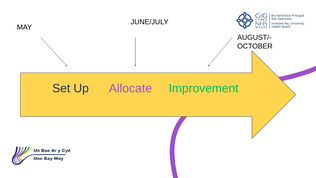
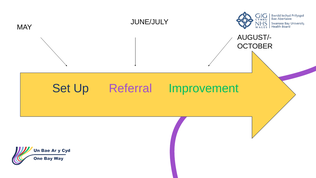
Allocate: Allocate -> Referral
